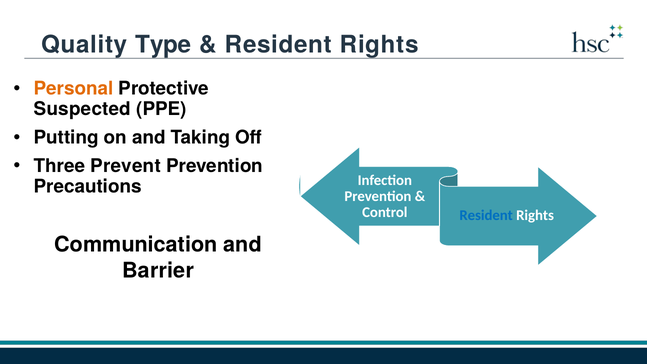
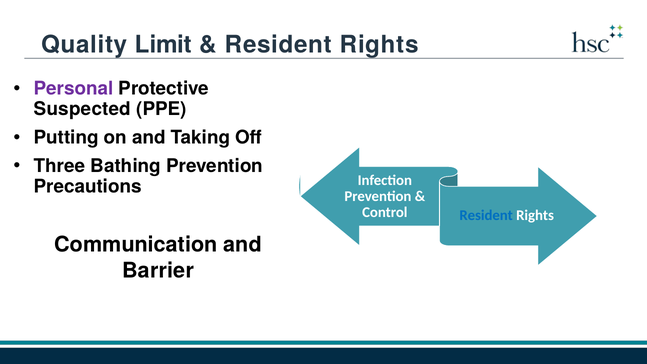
Type: Type -> Limit
Personal colour: orange -> purple
Prevent: Prevent -> Bathing
